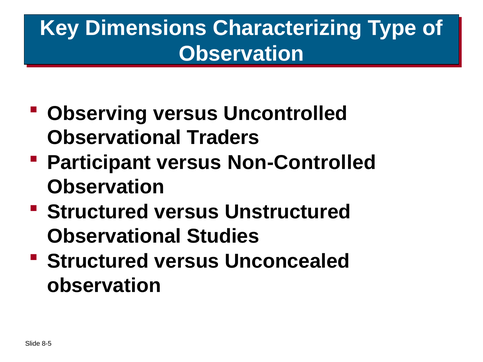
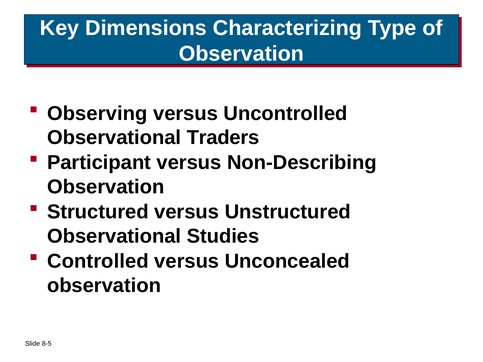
Non-Controlled: Non-Controlled -> Non-Describing
Structured at (98, 261): Structured -> Controlled
